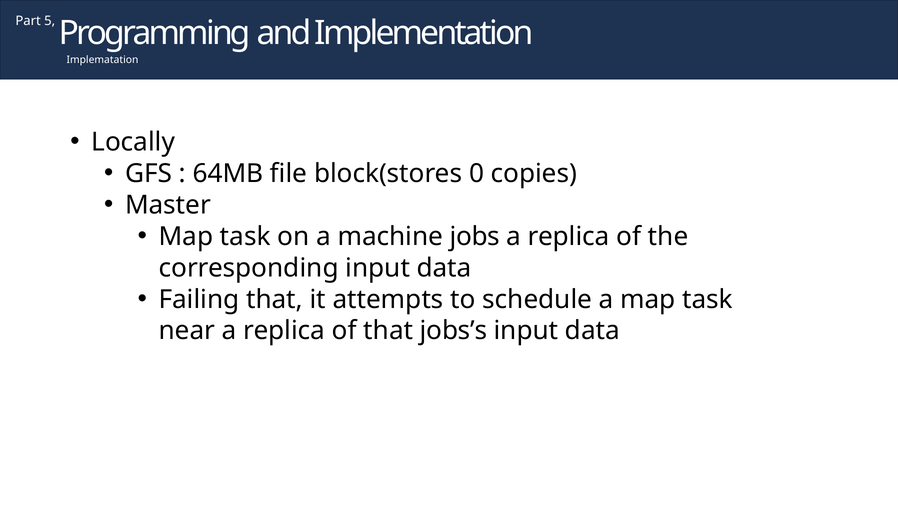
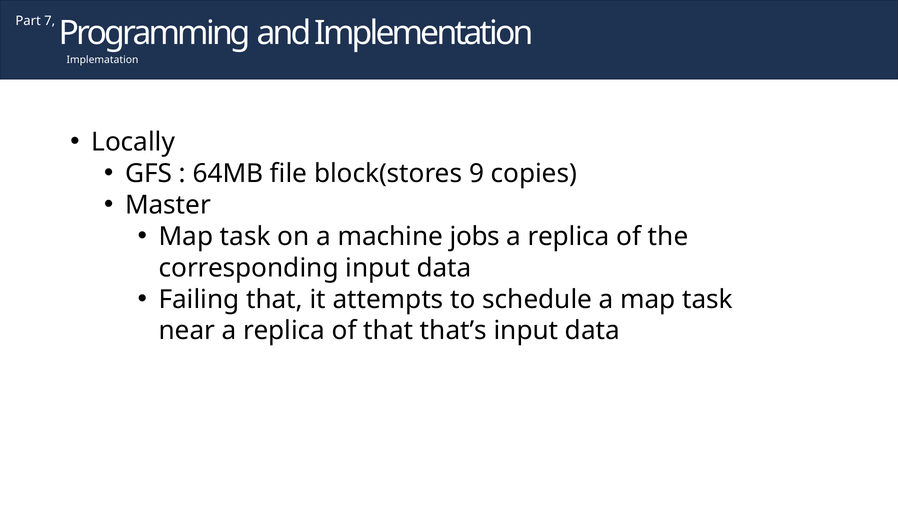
5: 5 -> 7
0: 0 -> 9
jobs’s: jobs’s -> that’s
